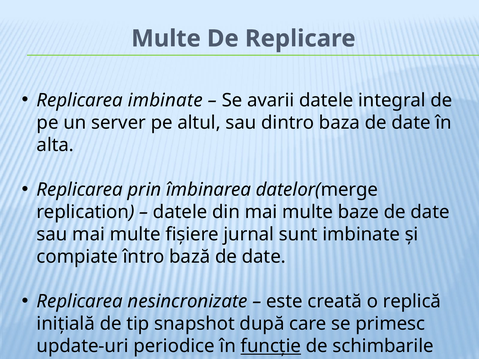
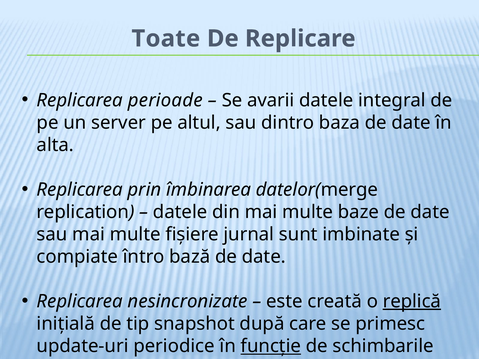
Multe at (166, 39): Multe -> Toate
Replicarea imbinate: imbinate -> perioade
replică underline: none -> present
